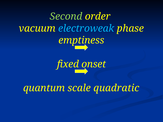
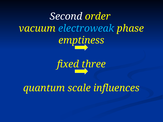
Second colour: light green -> white
onset: onset -> three
quadratic: quadratic -> influences
